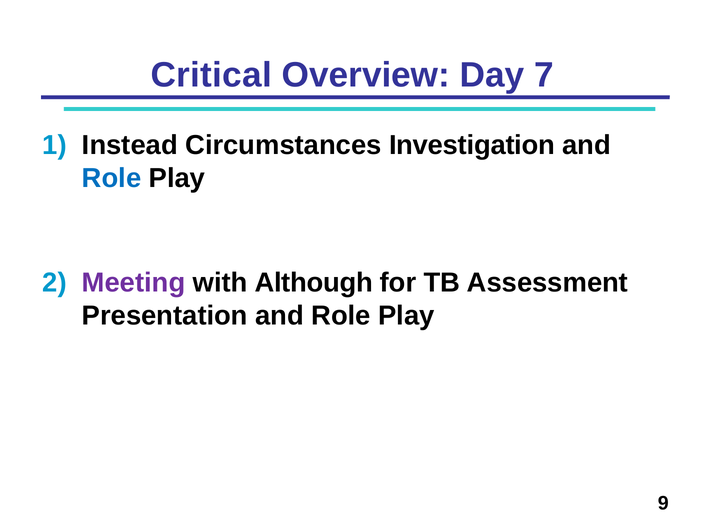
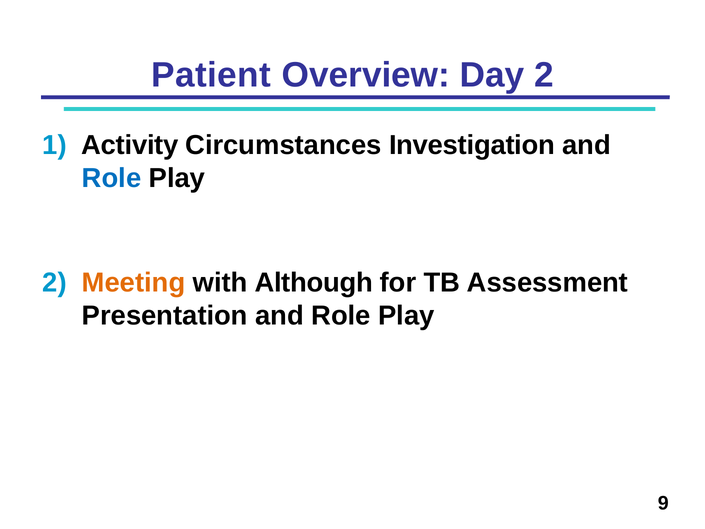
Critical: Critical -> Patient
Day 7: 7 -> 2
Instead: Instead -> Activity
Meeting colour: purple -> orange
